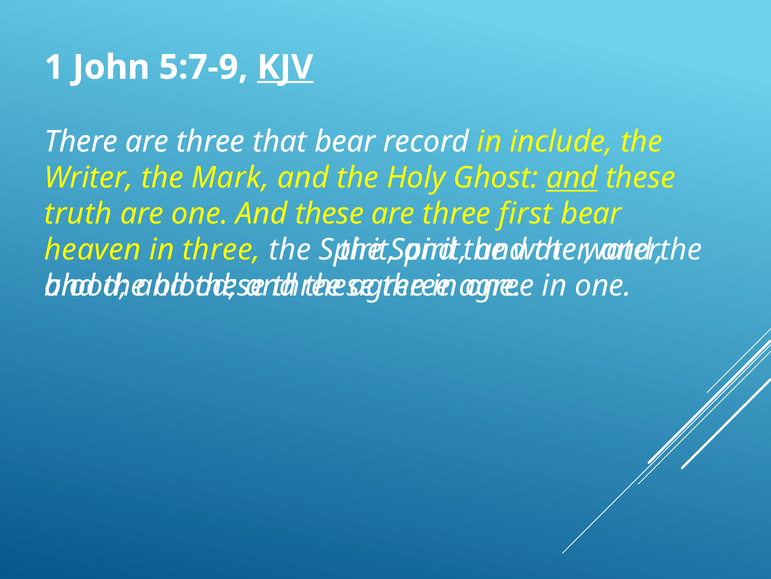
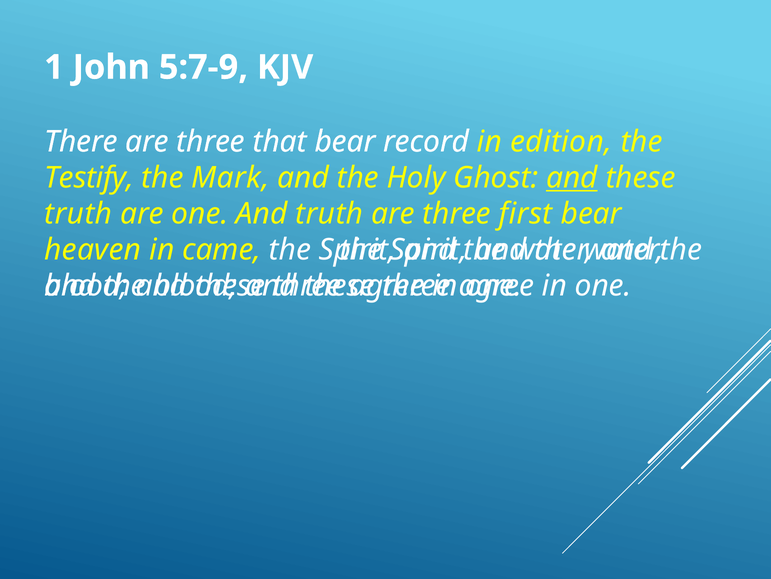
KJV underline: present -> none
include: include -> edition
Writer: Writer -> Testify
one And these: these -> truth
in three: three -> came
